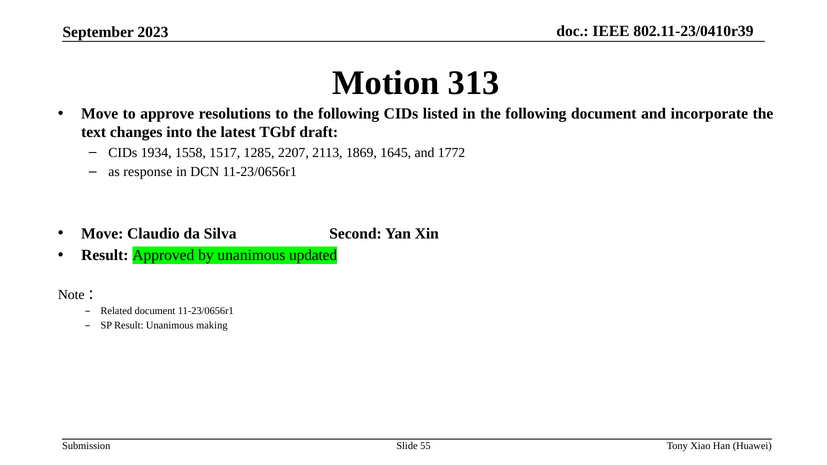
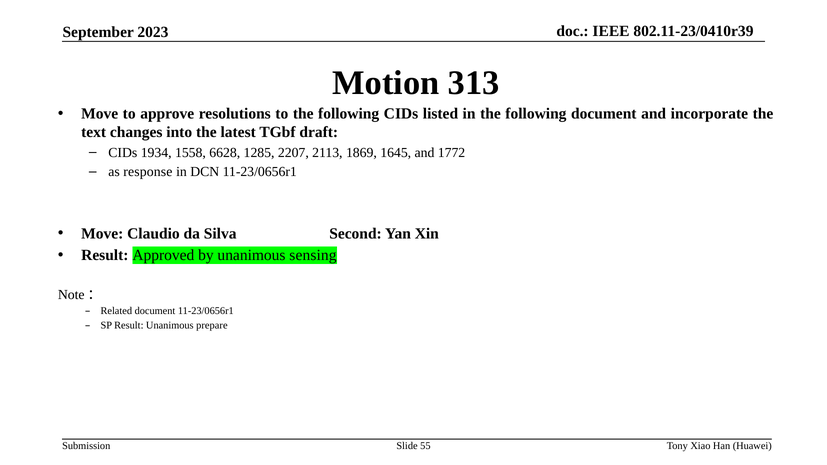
1517: 1517 -> 6628
updated: updated -> sensing
making: making -> prepare
